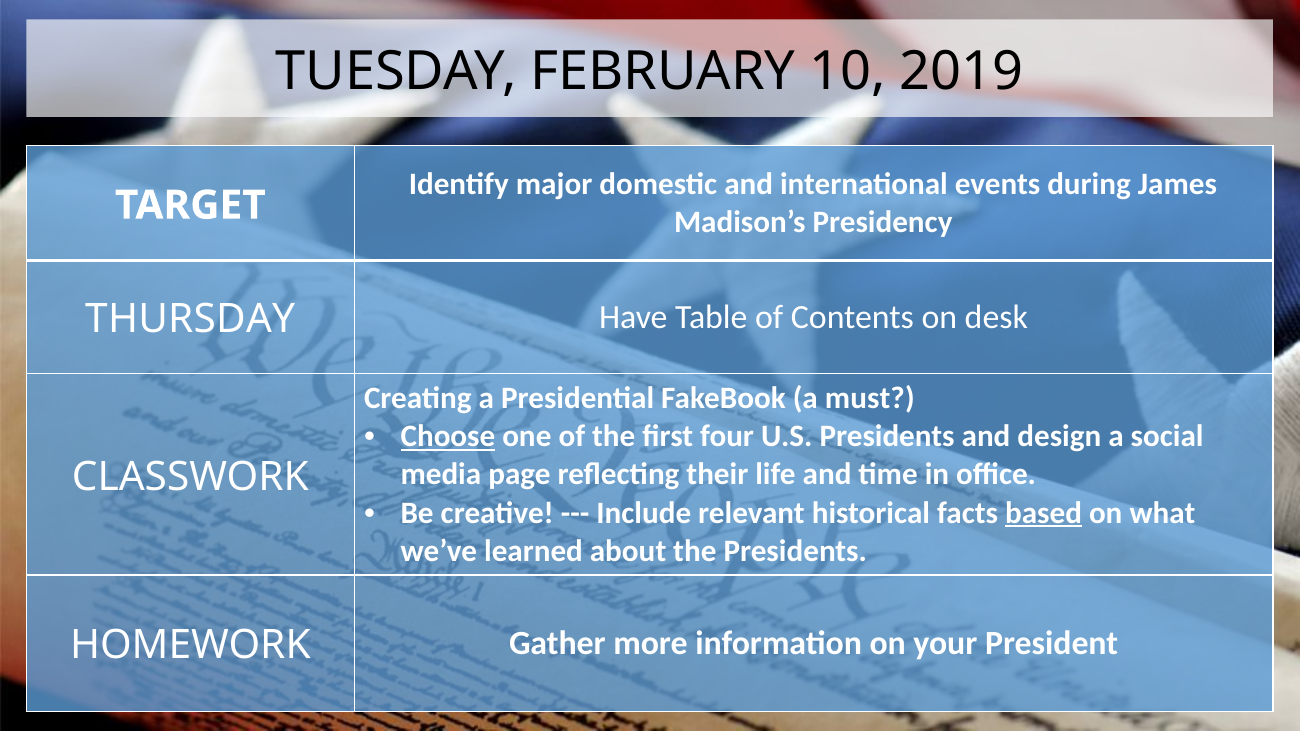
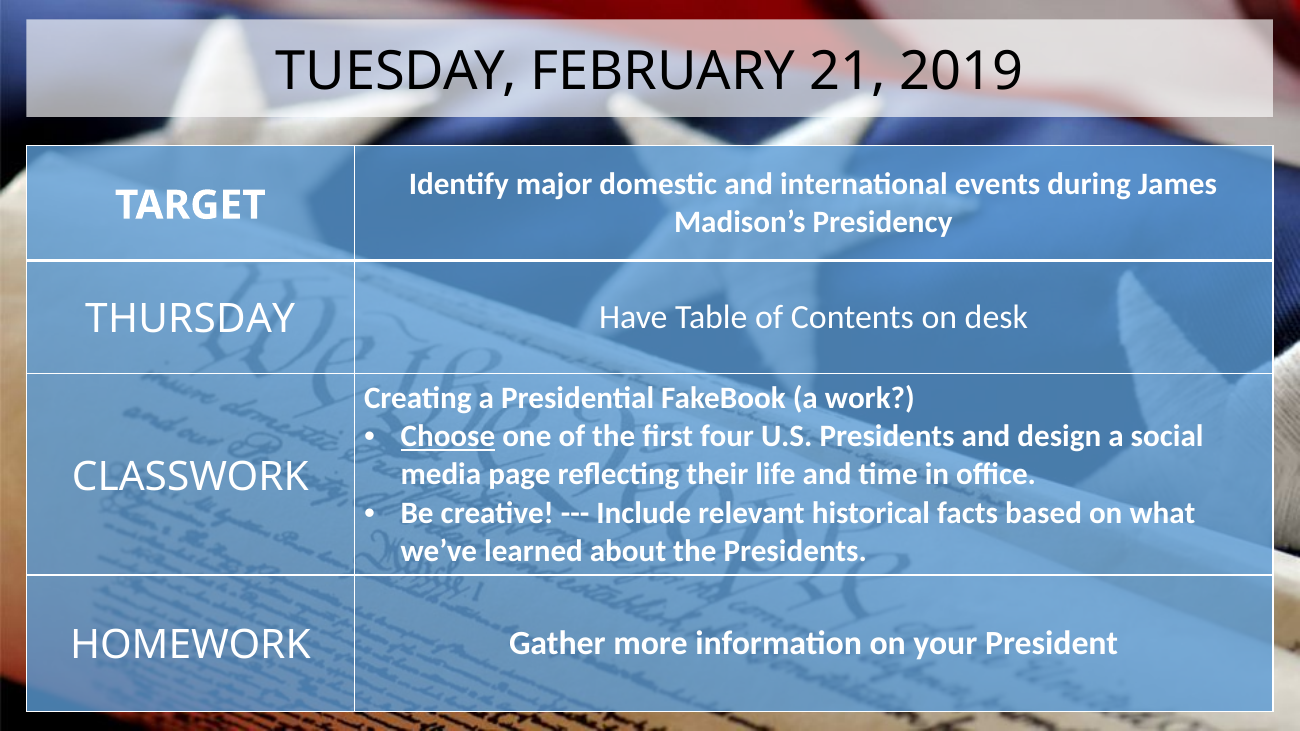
10: 10 -> 21
must: must -> work
based underline: present -> none
